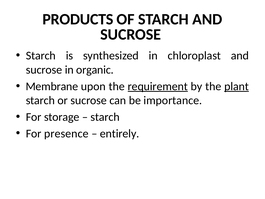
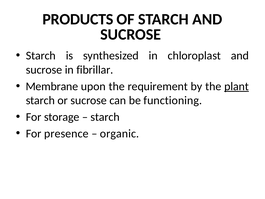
organic: organic -> fibrillar
requirement underline: present -> none
importance: importance -> functioning
entirely: entirely -> organic
